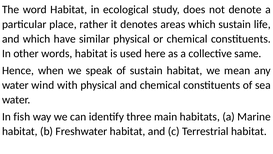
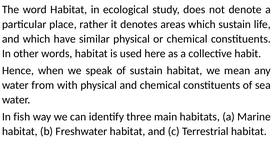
same: same -> habit
wind: wind -> from
